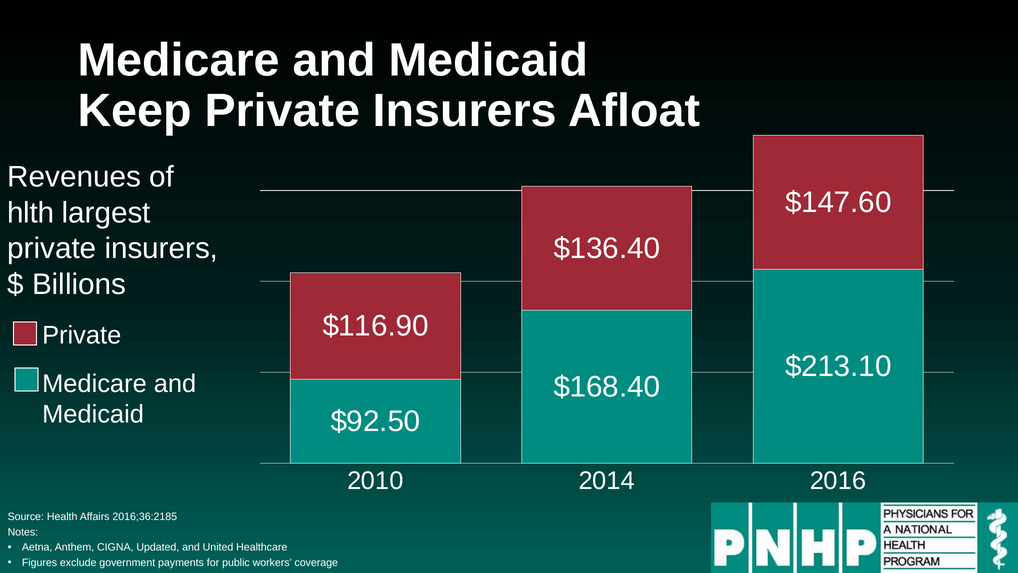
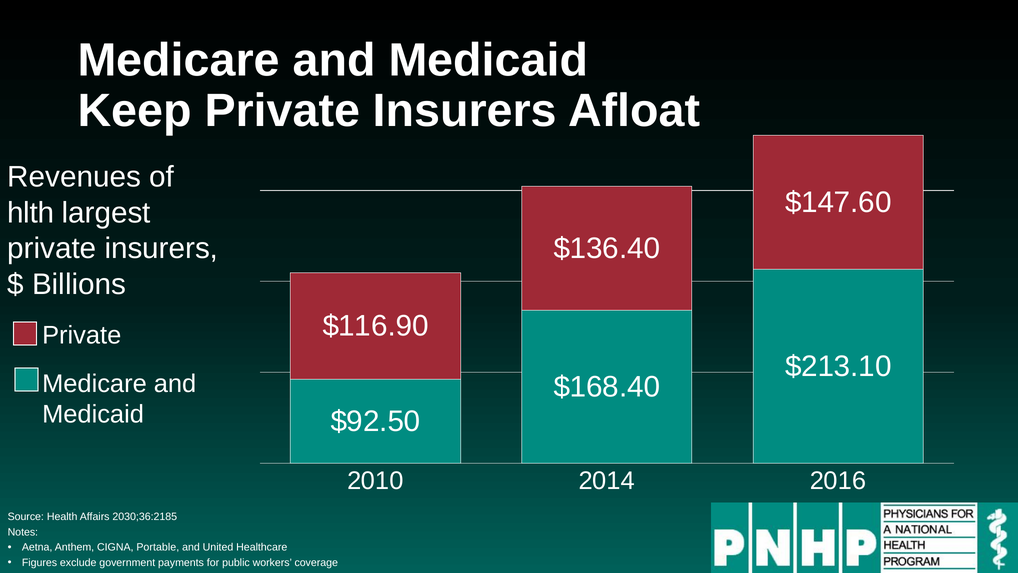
2016;36:2185: 2016;36:2185 -> 2030;36:2185
Updated: Updated -> Portable
